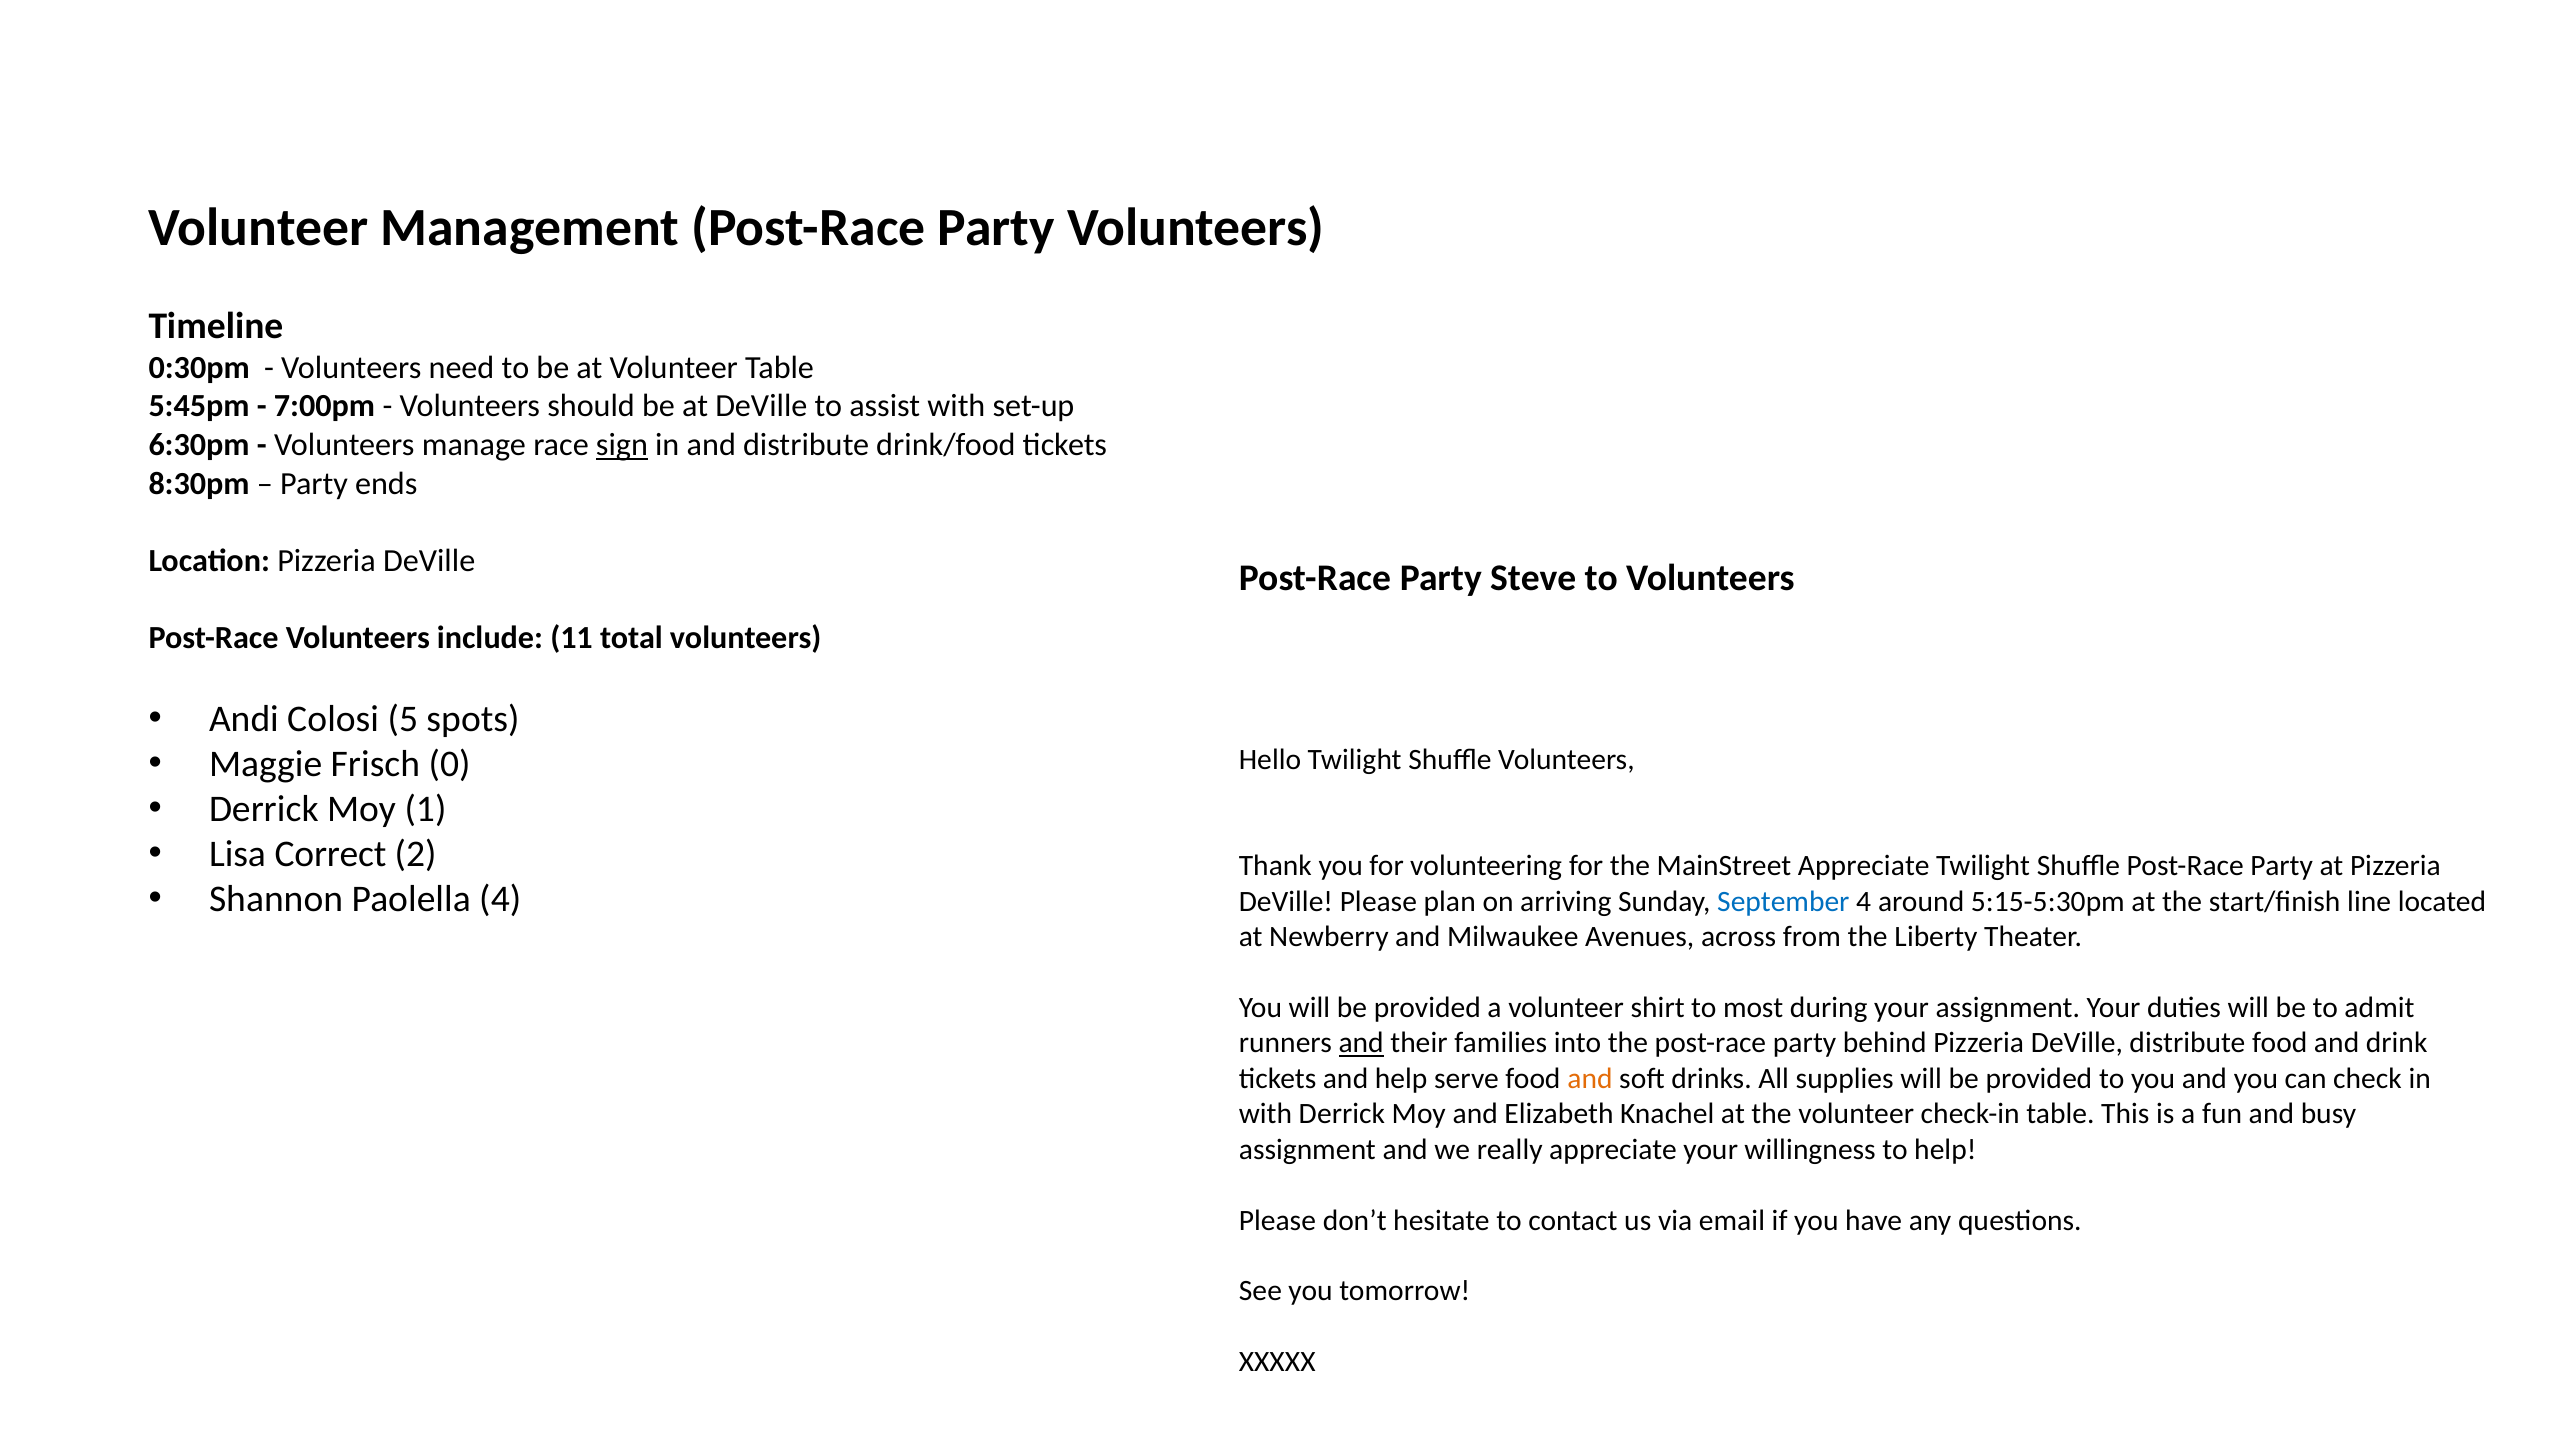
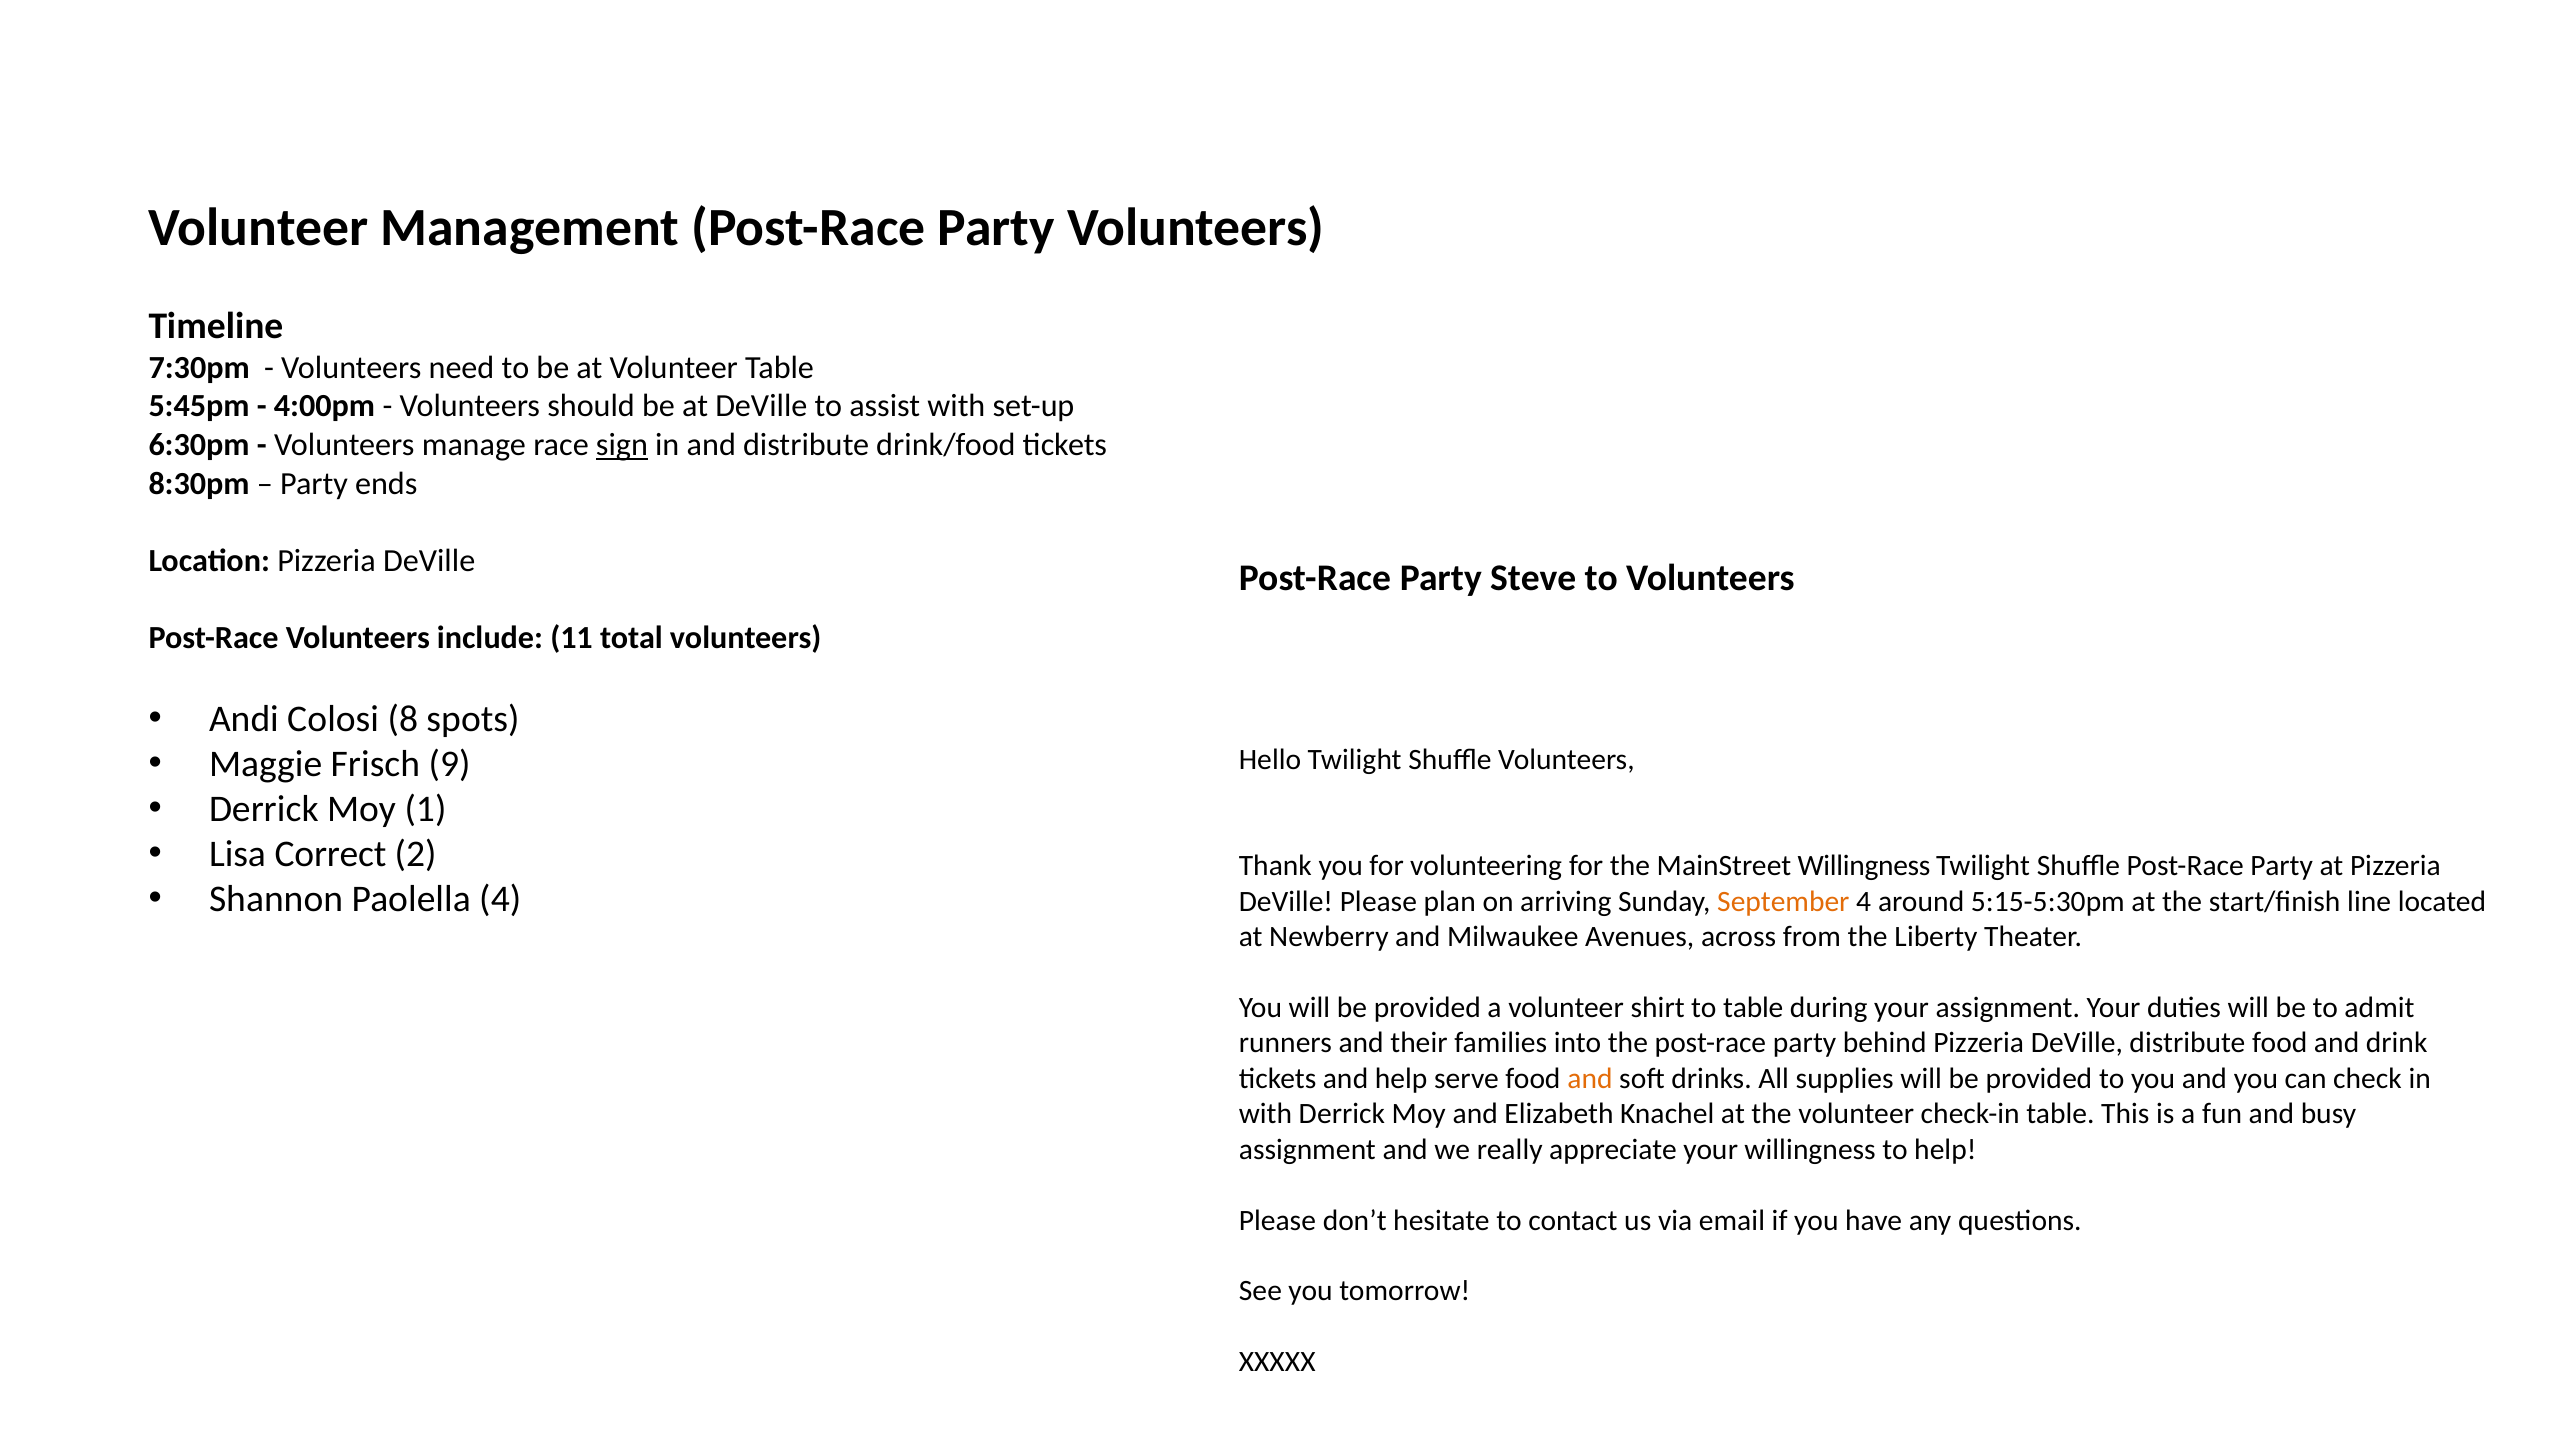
0:30pm: 0:30pm -> 7:30pm
7:00pm: 7:00pm -> 4:00pm
5: 5 -> 8
0: 0 -> 9
MainStreet Appreciate: Appreciate -> Willingness
September colour: blue -> orange
to most: most -> table
and at (1361, 1043) underline: present -> none
